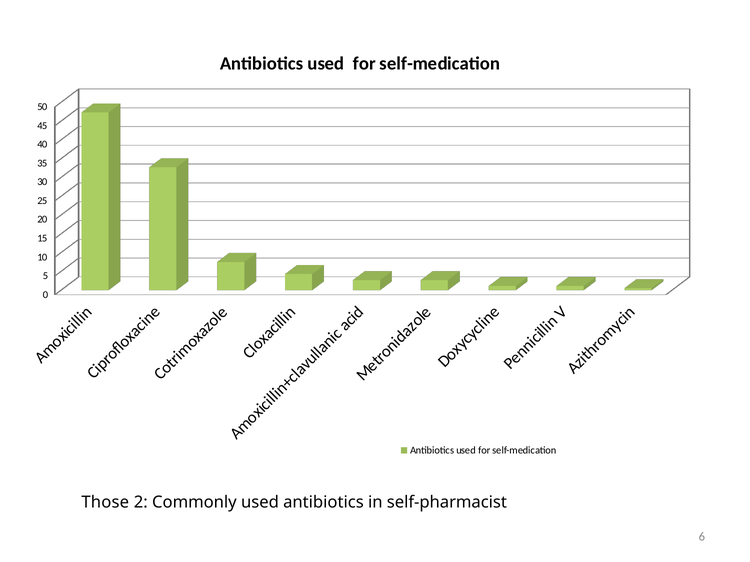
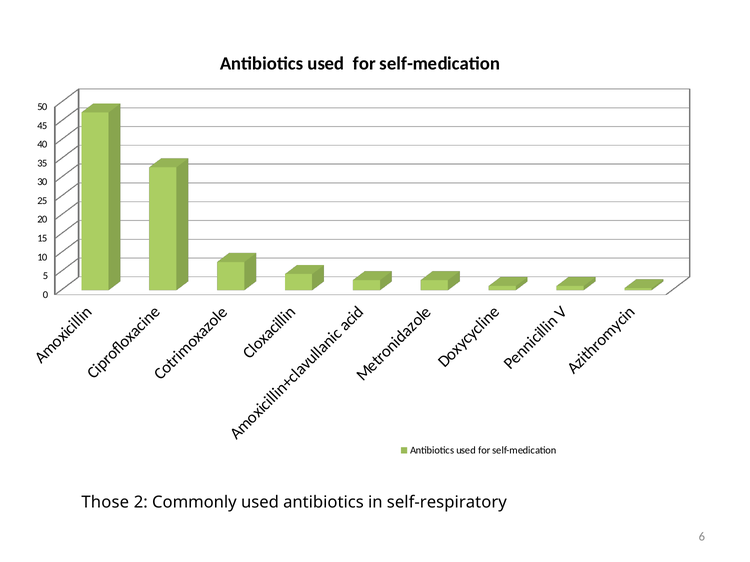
self-pharmacist: self-pharmacist -> self-respiratory
